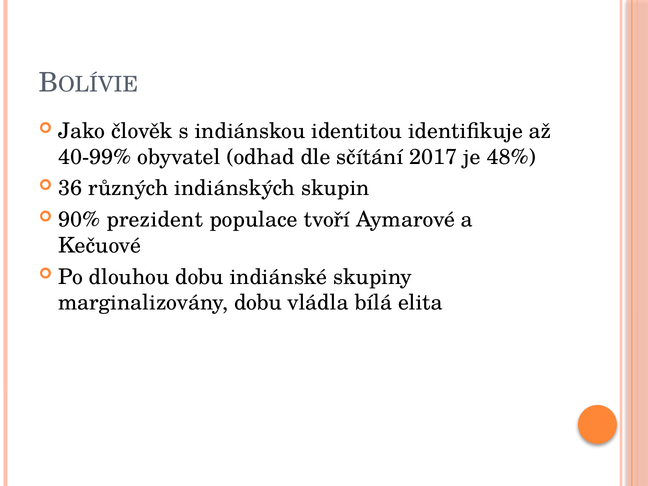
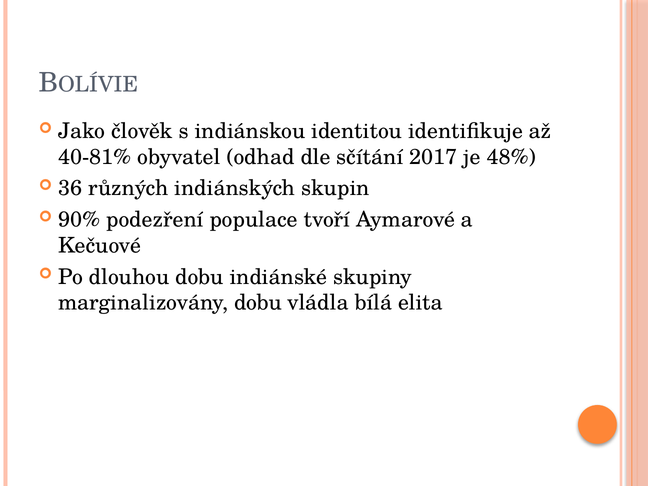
40-99%: 40-99% -> 40-81%
prezident: prezident -> podezření
